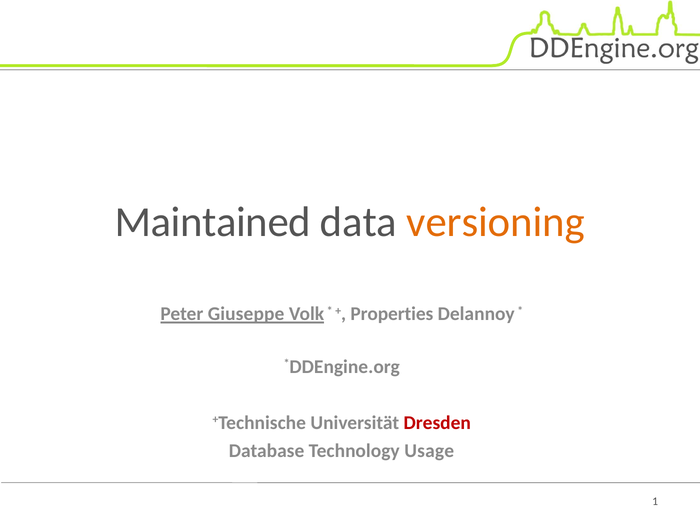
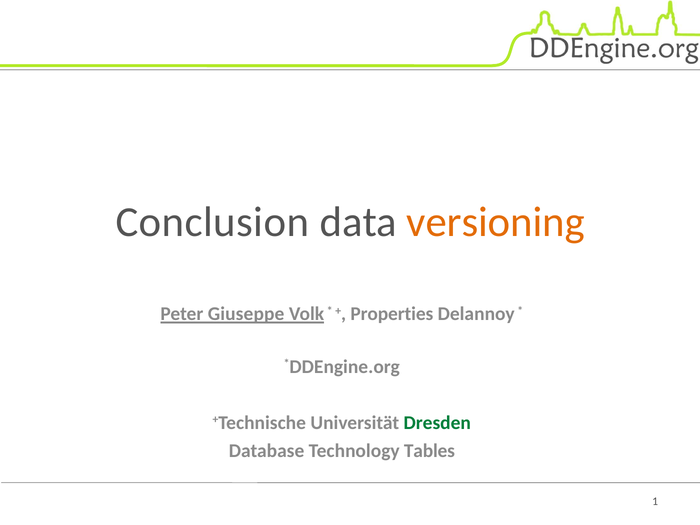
Maintained: Maintained -> Conclusion
Dresden colour: red -> green
Usage: Usage -> Tables
